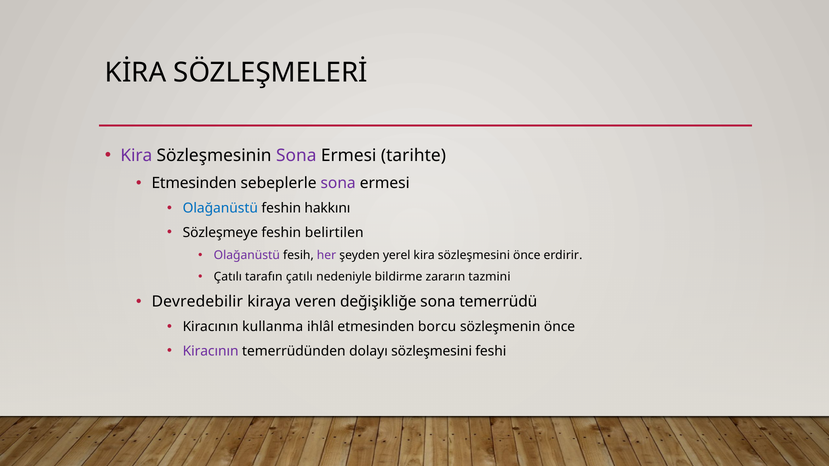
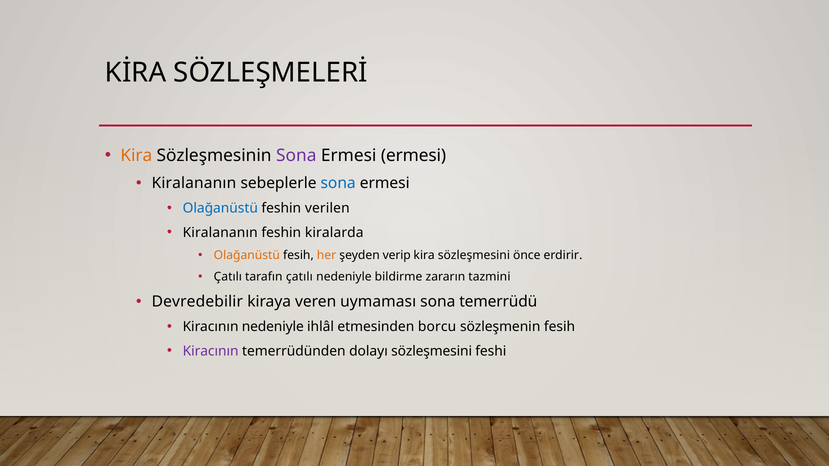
Kira at (136, 156) colour: purple -> orange
Ermesi tarihte: tarihte -> ermesi
Etmesinden at (194, 183): Etmesinden -> Kiralananın
sona at (338, 183) colour: purple -> blue
hakkını: hakkını -> verilen
Sözleşmeye at (220, 233): Sözleşmeye -> Kiralananın
belirtilen: belirtilen -> kiralarda
Olağanüstü at (247, 255) colour: purple -> orange
her colour: purple -> orange
yerel: yerel -> verip
değişikliğe: değişikliğe -> uymaması
Kiracının kullanma: kullanma -> nedeniyle
sözleşmenin önce: önce -> fesih
